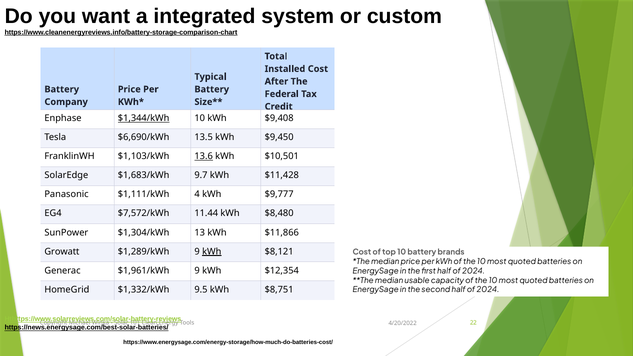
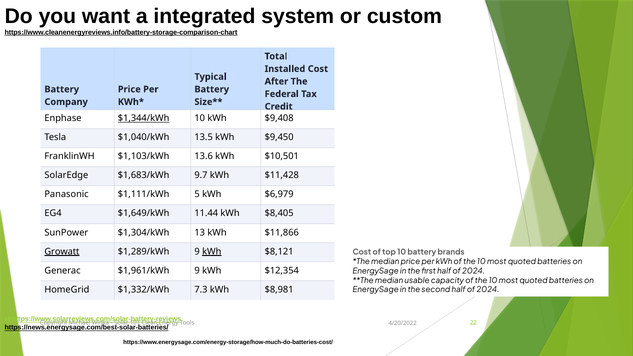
$6,690/kWh: $6,690/kWh -> $1,040/kWh
13.6 underline: present -> none
4: 4 -> 5
$9,777: $9,777 -> $6,979
$7,572/kWh: $7,572/kWh -> $1,649/kWh
$8,480: $8,480 -> $8,405
Growatt underline: none -> present
9.5: 9.5 -> 7.3
$8,751: $8,751 -> $8,981
